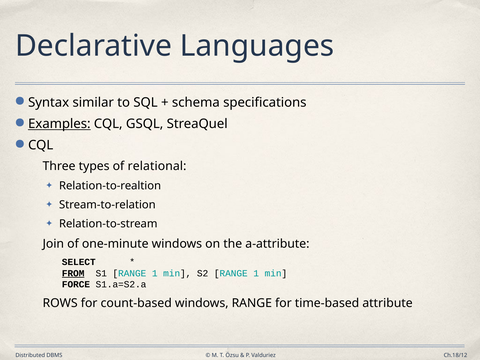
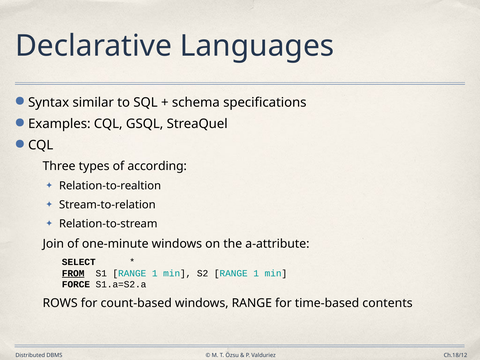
Examples underline: present -> none
relational: relational -> according
attribute: attribute -> contents
